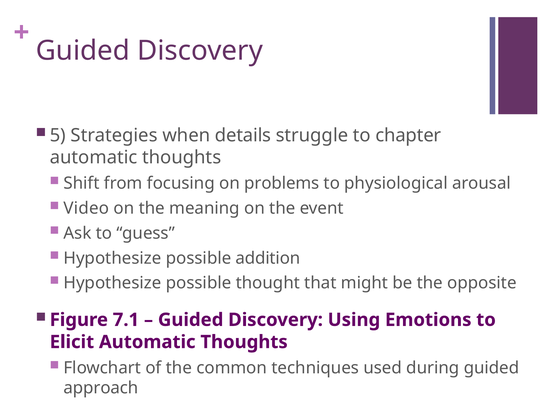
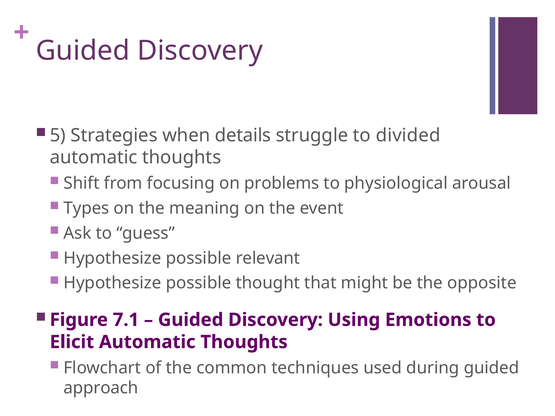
chapter: chapter -> divided
Video: Video -> Types
addition: addition -> relevant
